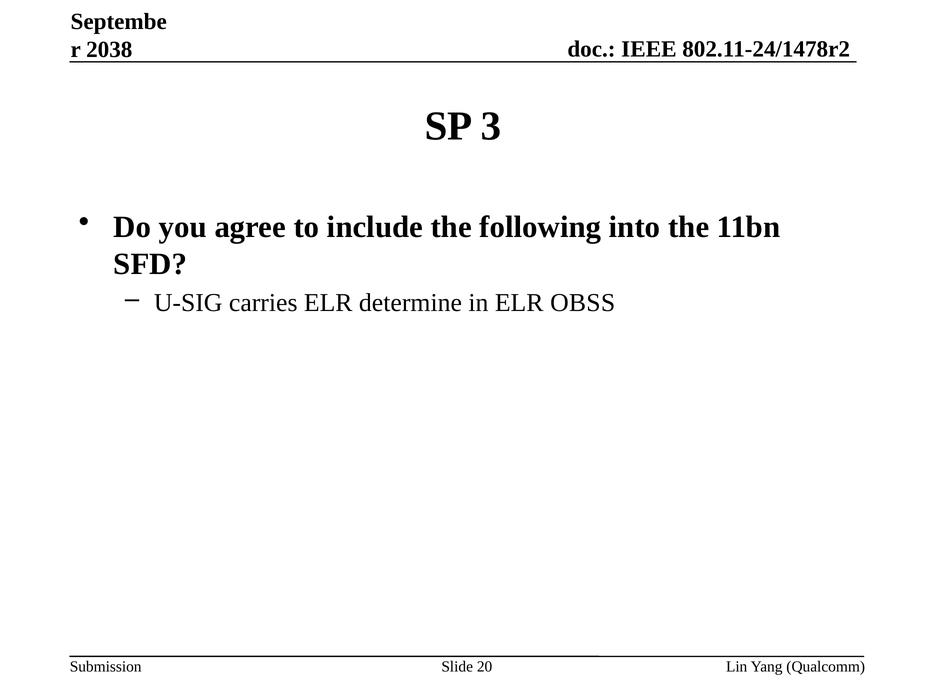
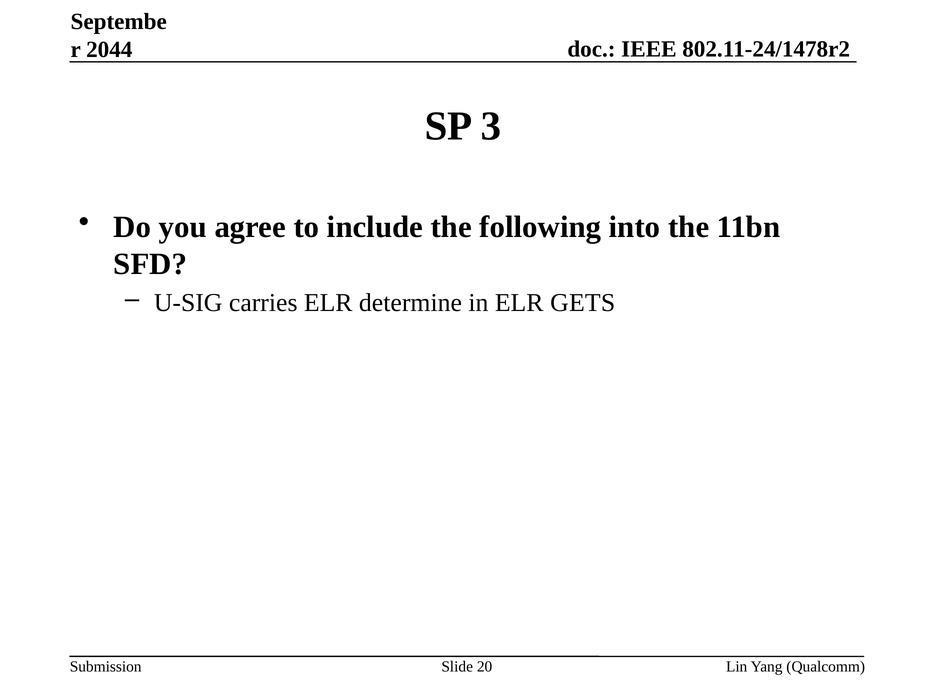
2038: 2038 -> 2044
OBSS: OBSS -> GETS
